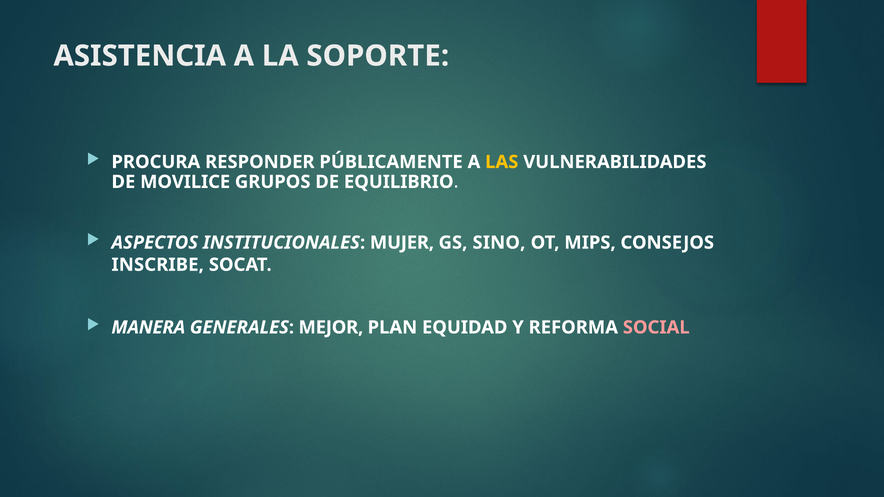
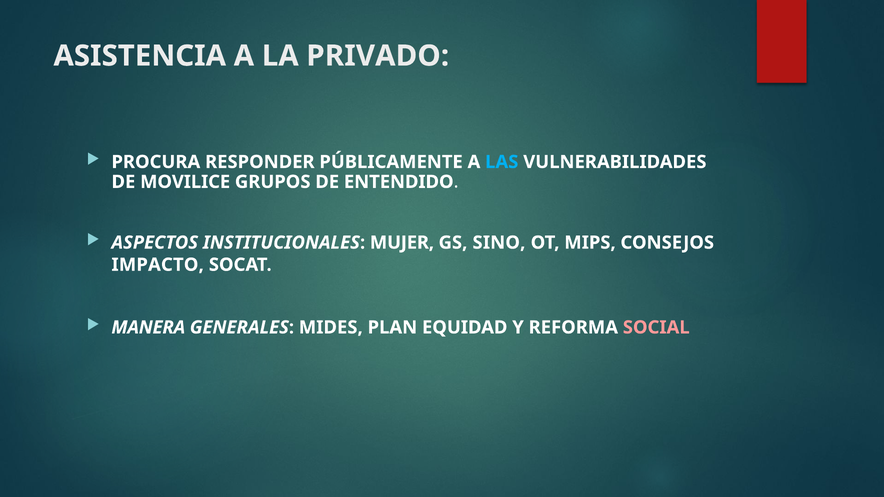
SOPORTE: SOPORTE -> PRIVADO
LAS colour: yellow -> light blue
EQUILIBRIO: EQUILIBRIO -> ENTENDIDO
INSCRIBE: INSCRIBE -> IMPACTO
MEJOR: MEJOR -> MIDES
